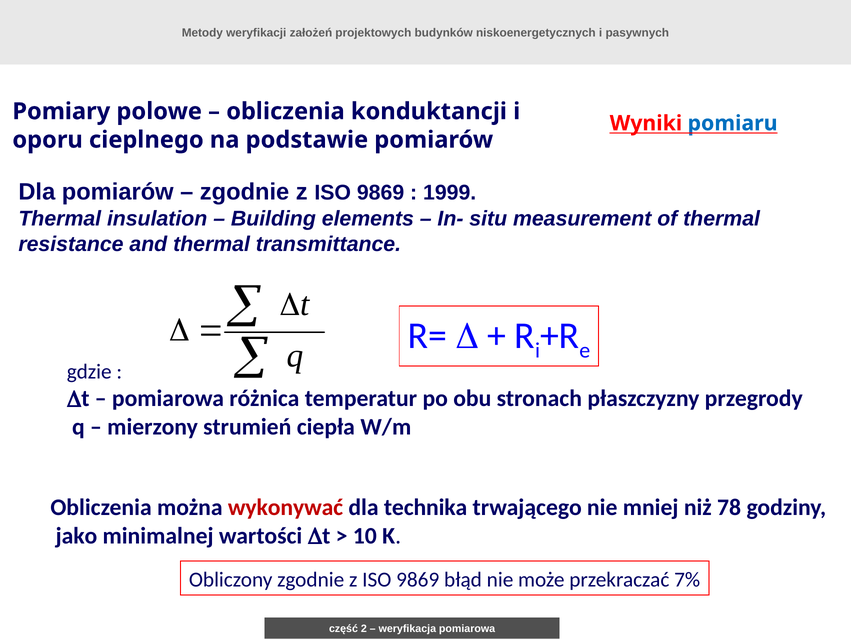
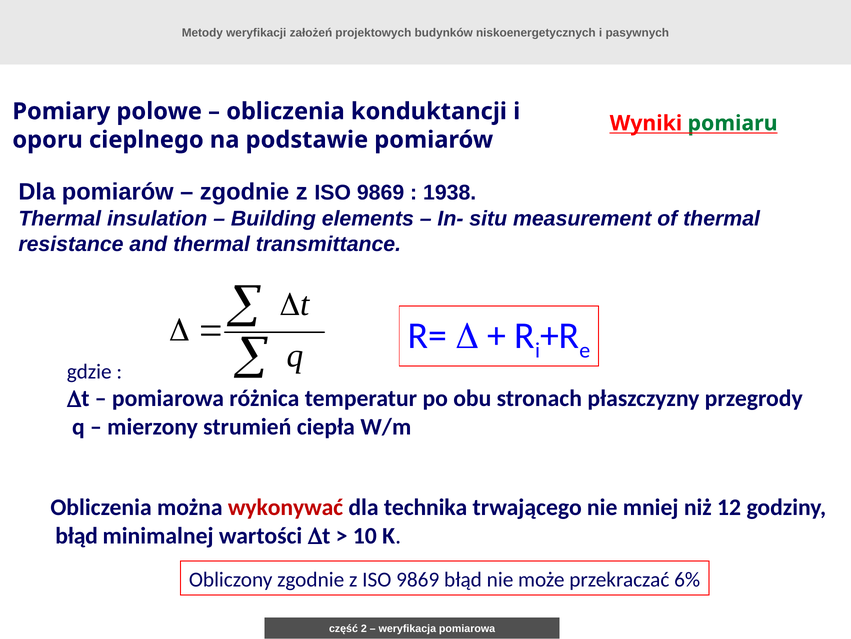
pomiaru colour: blue -> green
1999: 1999 -> 1938
78: 78 -> 12
jako at (77, 535): jako -> błąd
7%: 7% -> 6%
